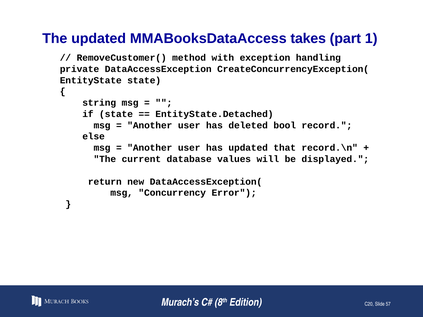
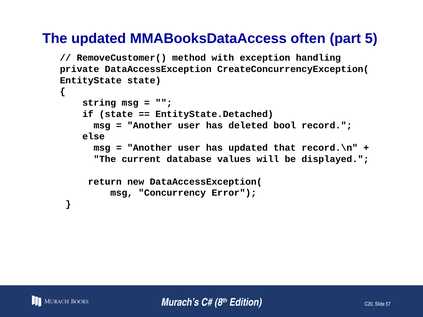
takes: takes -> often
1: 1 -> 5
